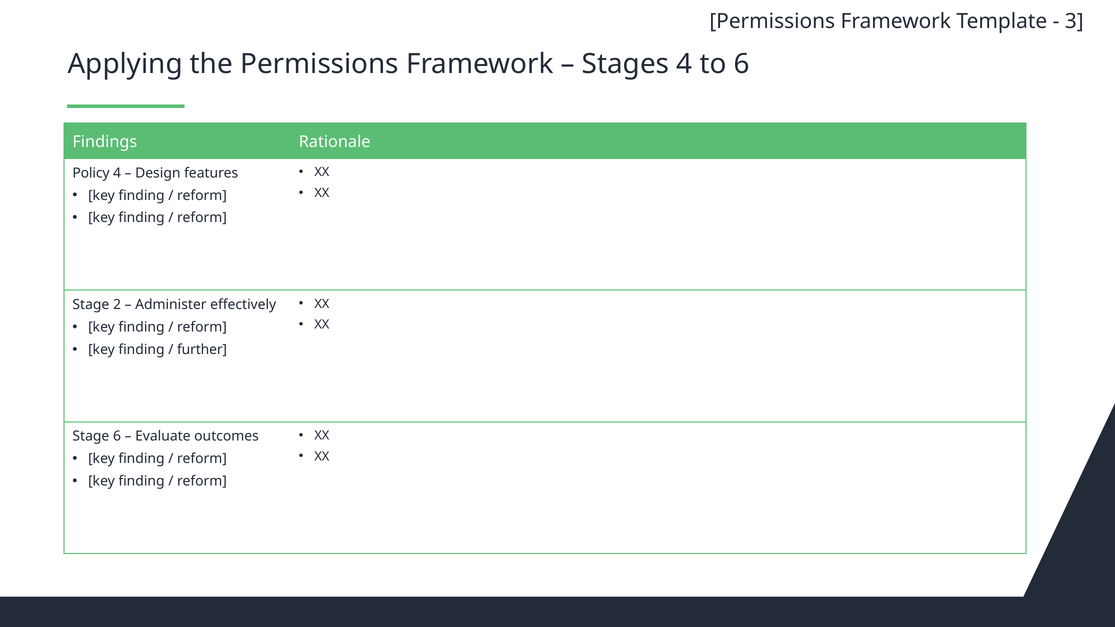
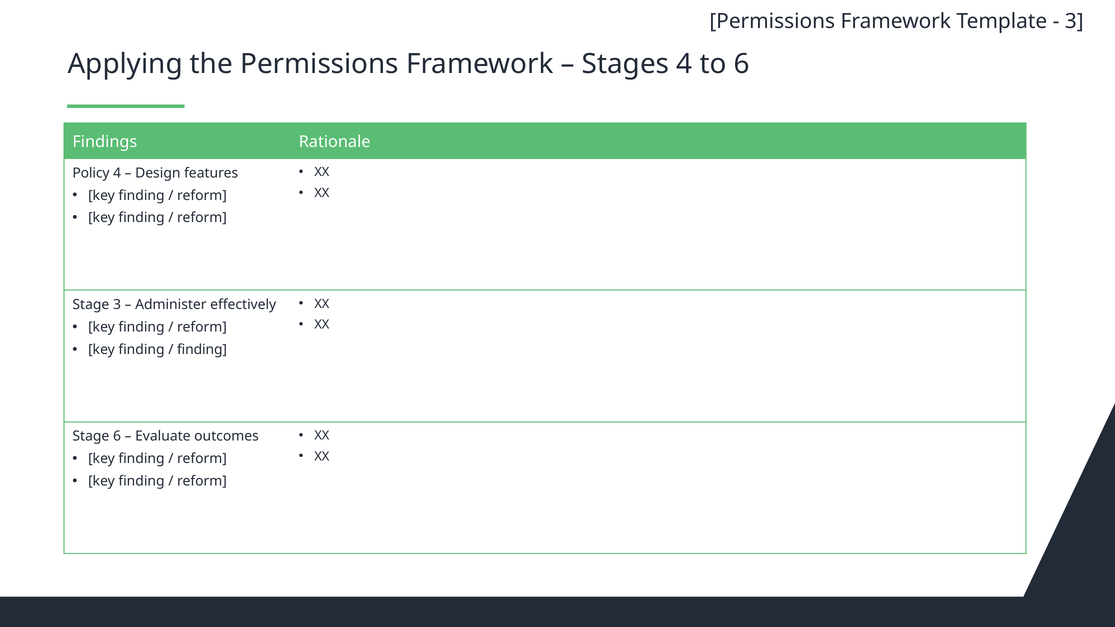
Stage 2: 2 -> 3
further at (202, 350): further -> finding
